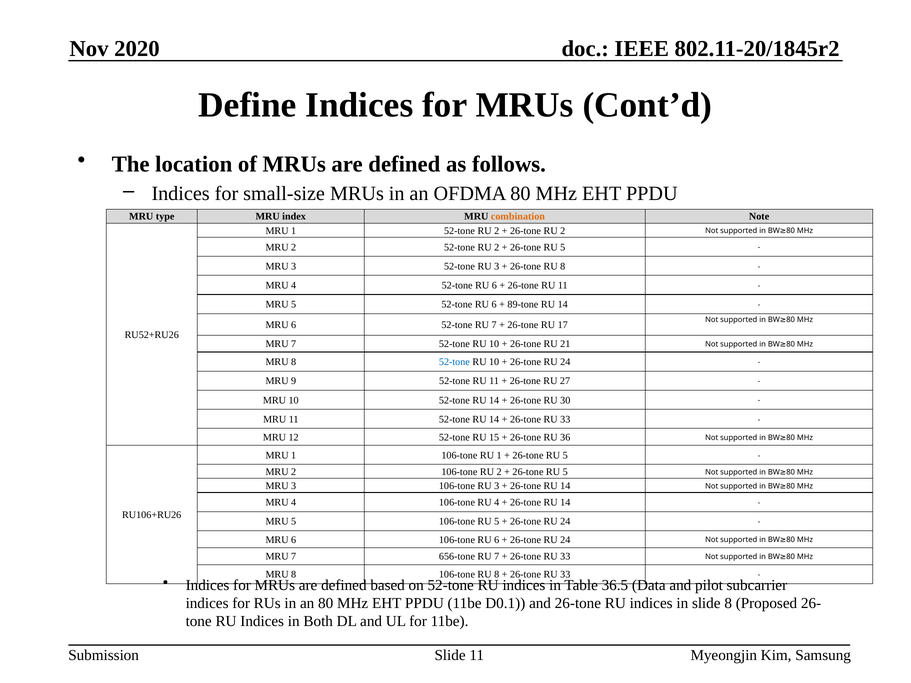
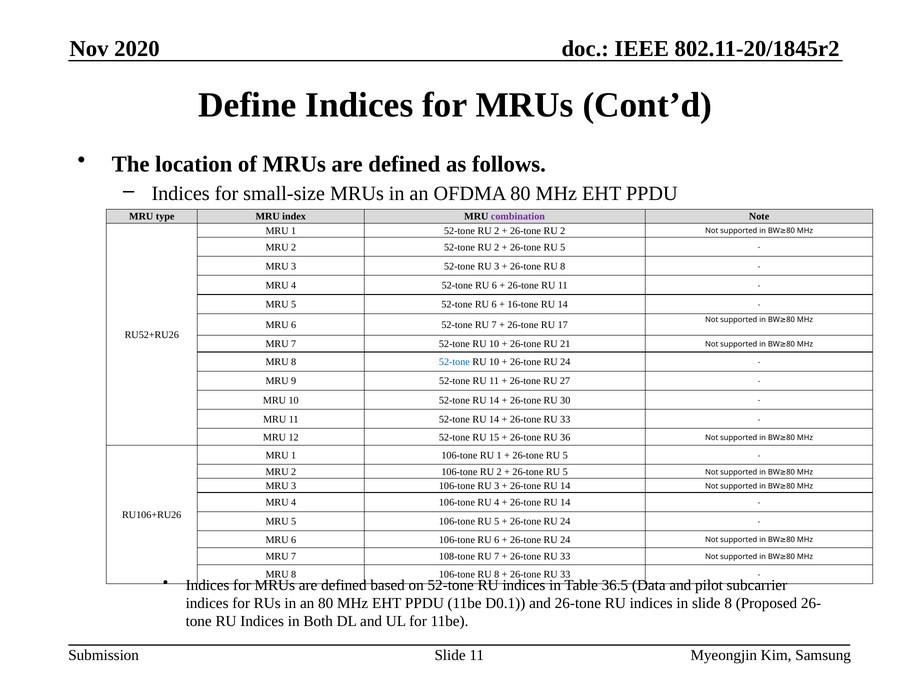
combination colour: orange -> purple
89-tone: 89-tone -> 16-tone
656-tone: 656-tone -> 108-tone
